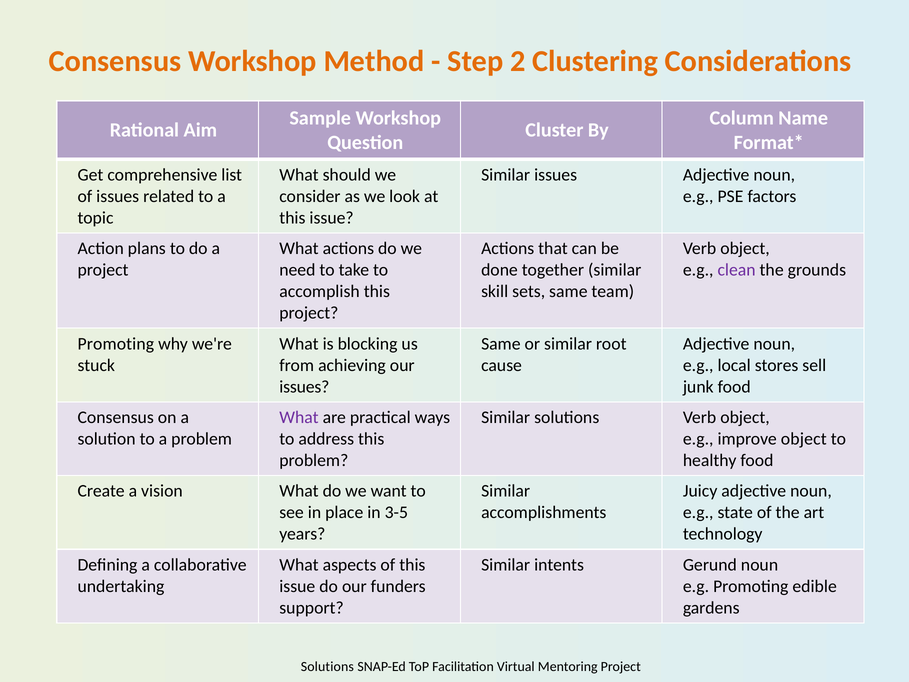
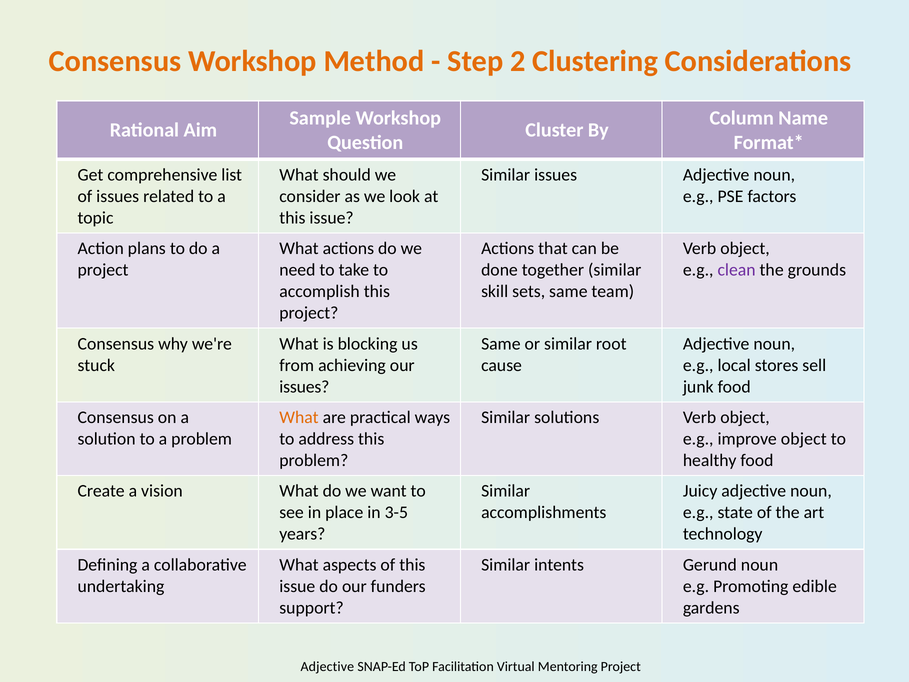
Promoting at (116, 344): Promoting -> Consensus
What at (299, 417) colour: purple -> orange
Solutions at (327, 666): Solutions -> Adjective
